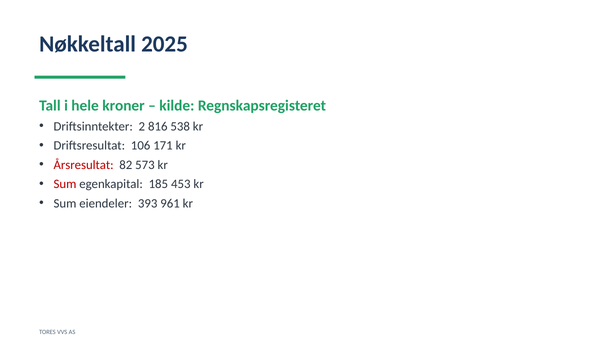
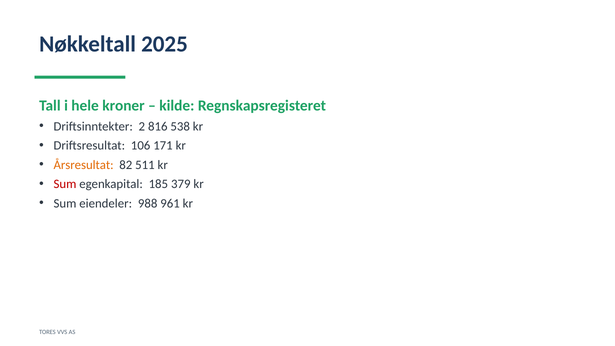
Årsresultat colour: red -> orange
573: 573 -> 511
453: 453 -> 379
393: 393 -> 988
